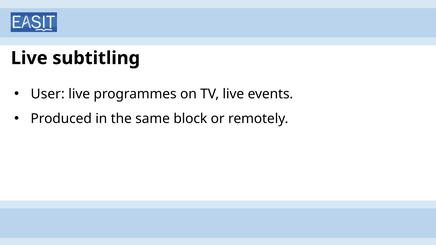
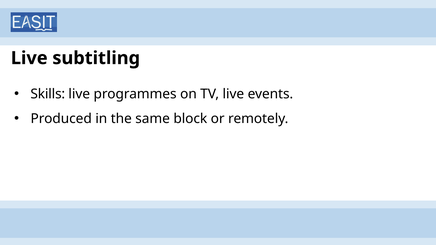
User: User -> Skills
